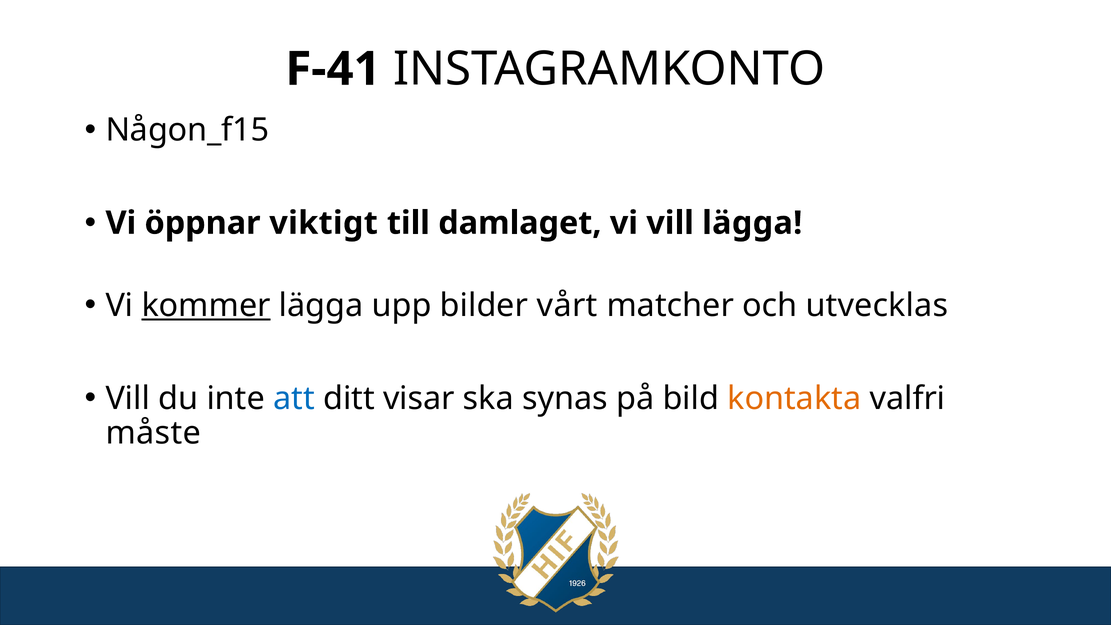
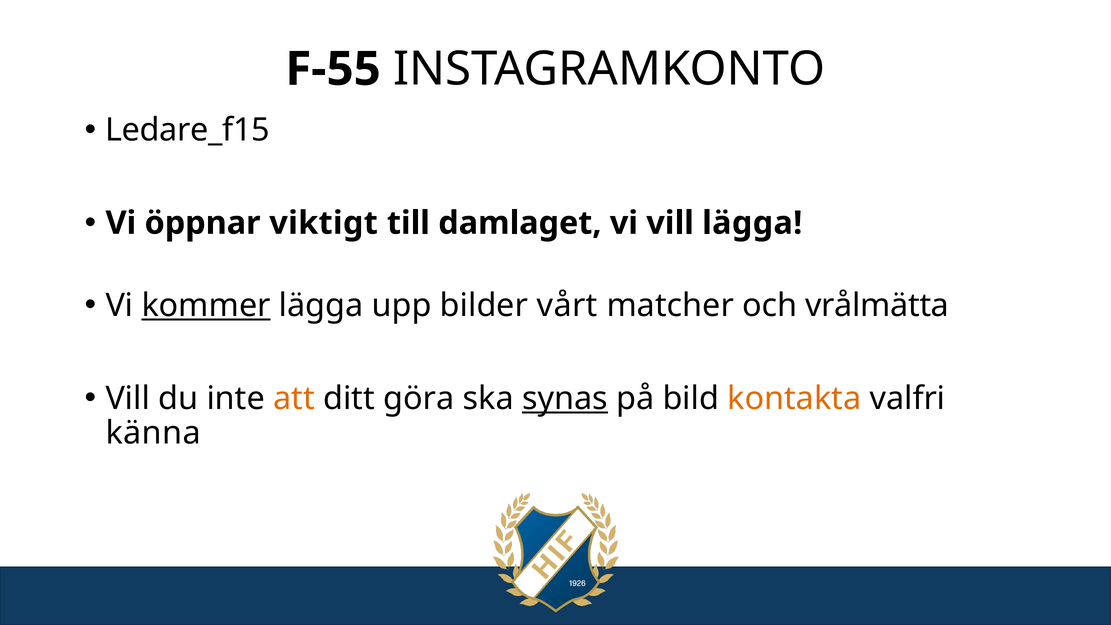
F-41: F-41 -> F-55
Någon_f15: Någon_f15 -> Ledare_f15
utvecklas: utvecklas -> vrålmätta
att colour: blue -> orange
visar: visar -> göra
synas underline: none -> present
måste: måste -> känna
